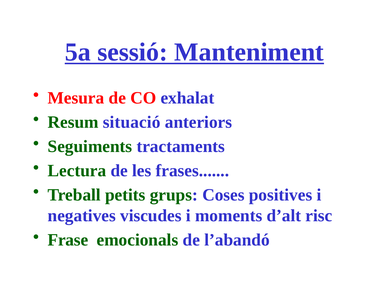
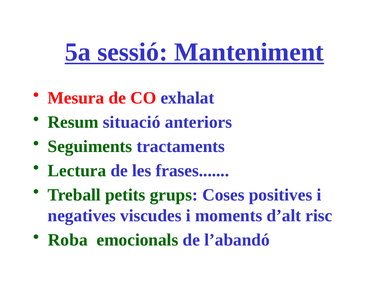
Frase: Frase -> Roba
